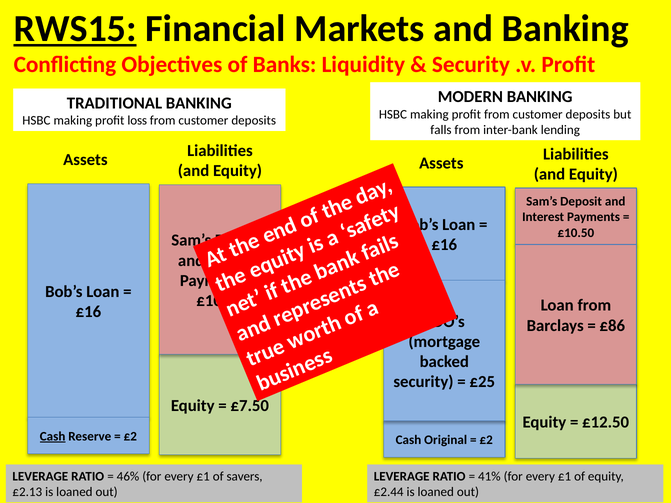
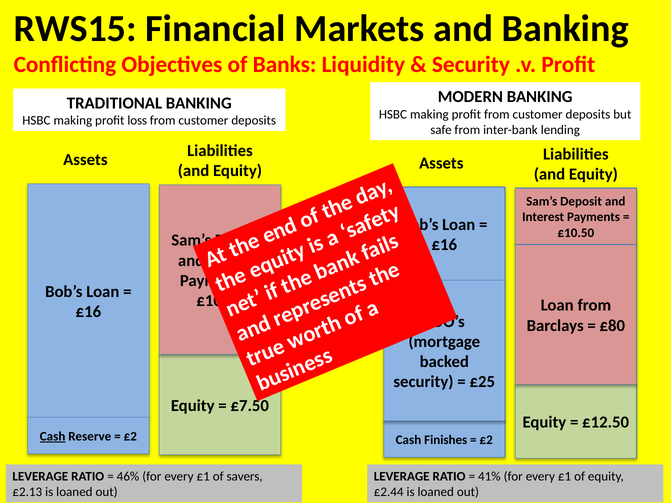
RWS15 underline: present -> none
falls: falls -> safe
£86: £86 -> £80
Original: Original -> Finishes
